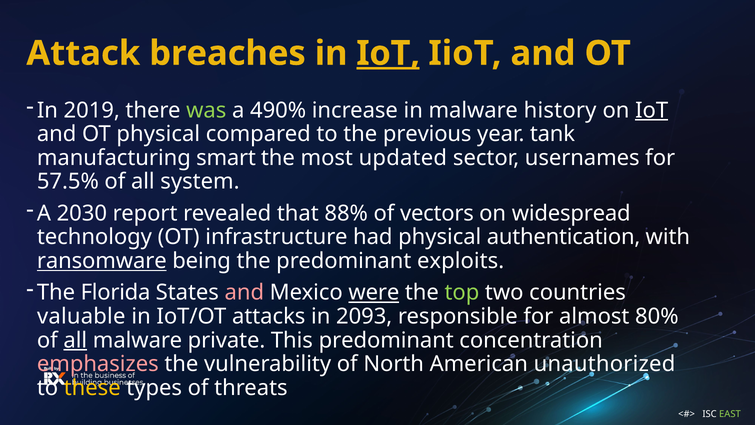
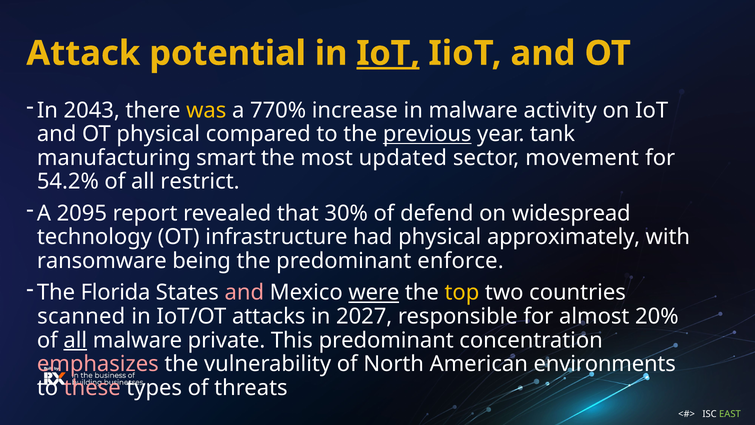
breaches: breaches -> potential
2019: 2019 -> 2043
was colour: light green -> yellow
490%: 490% -> 770%
history: history -> activity
IoT at (652, 110) underline: present -> none
previous underline: none -> present
usernames: usernames -> movement
57.5%: 57.5% -> 54.2%
system: system -> restrict
2030: 2030 -> 2095
88%: 88% -> 30%
vectors: vectors -> defend
authentication: authentication -> approximately
ransomware underline: present -> none
exploits: exploits -> enforce
top colour: light green -> yellow
valuable: valuable -> scanned
2093: 2093 -> 2027
80%: 80% -> 20%
unauthorized: unauthorized -> environments
these colour: yellow -> pink
